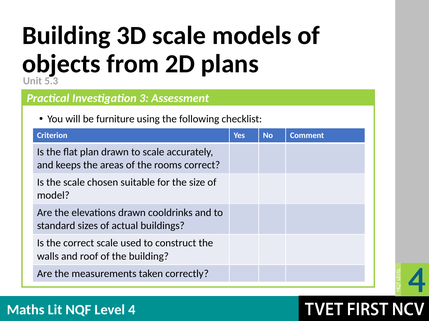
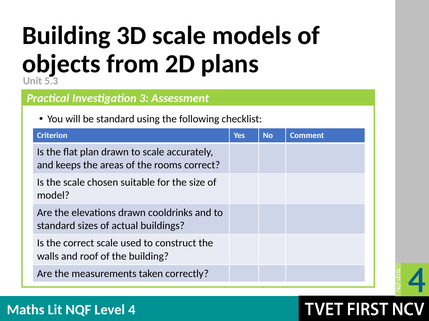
be furniture: furniture -> standard
